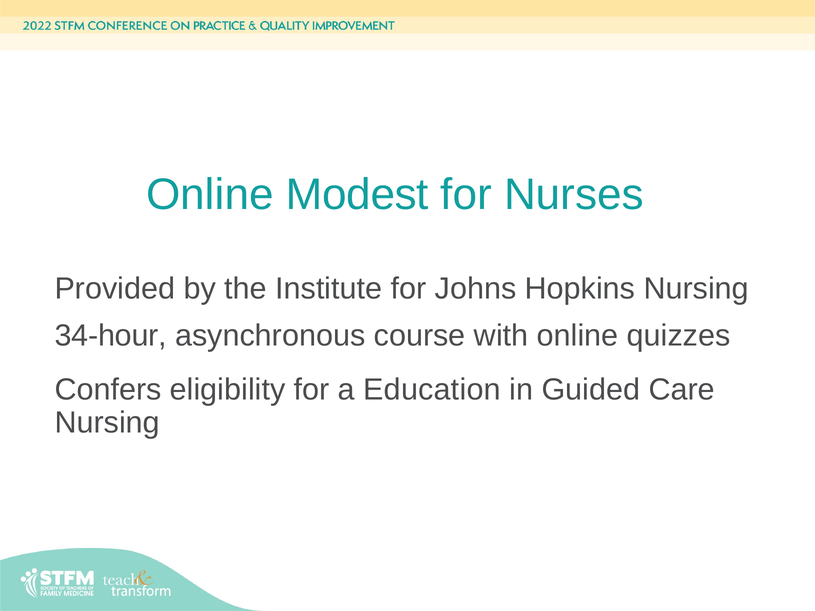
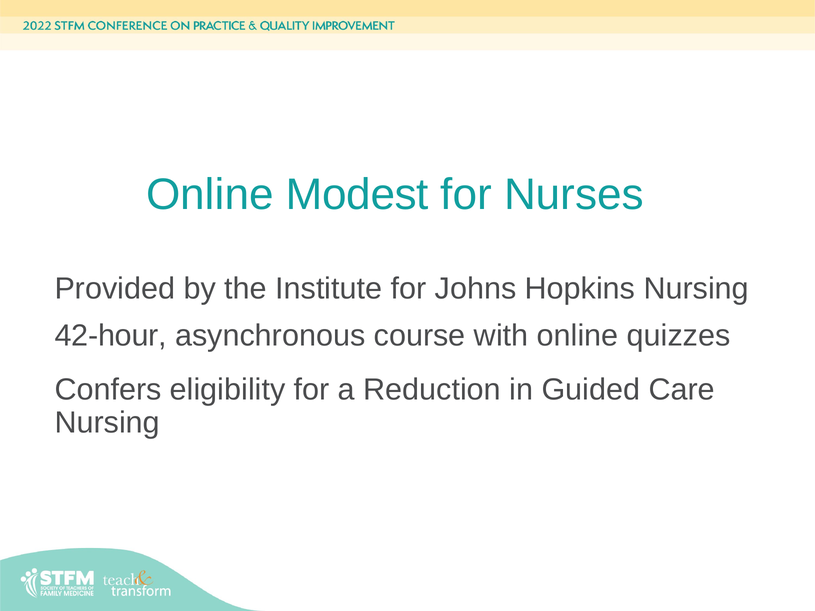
34-hour: 34-hour -> 42-hour
Education: Education -> Reduction
